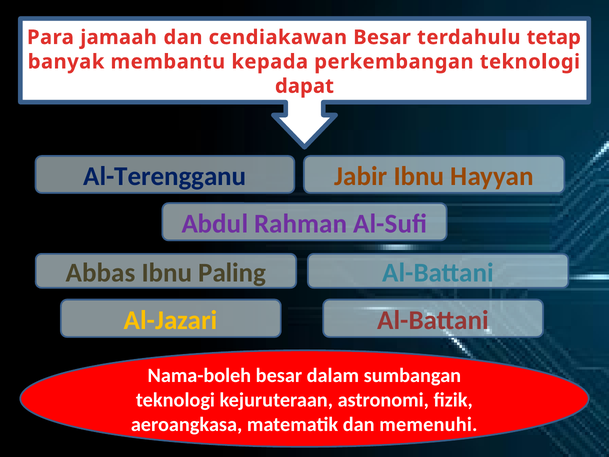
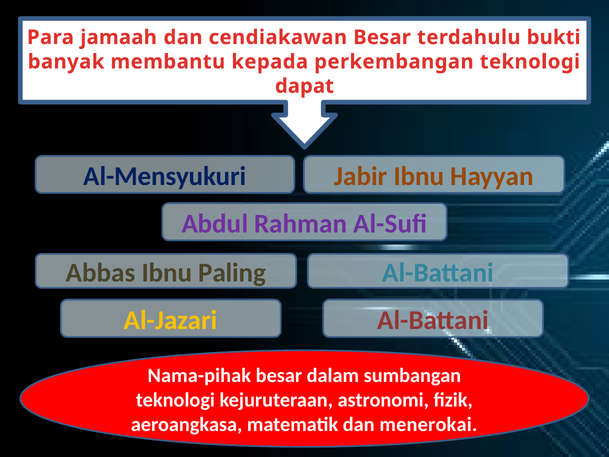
tetap: tetap -> bukti
Al-Terengganu: Al-Terengganu -> Al-Mensyukuri
Nama-boleh: Nama-boleh -> Nama-pihak
memenuhi: memenuhi -> menerokai
